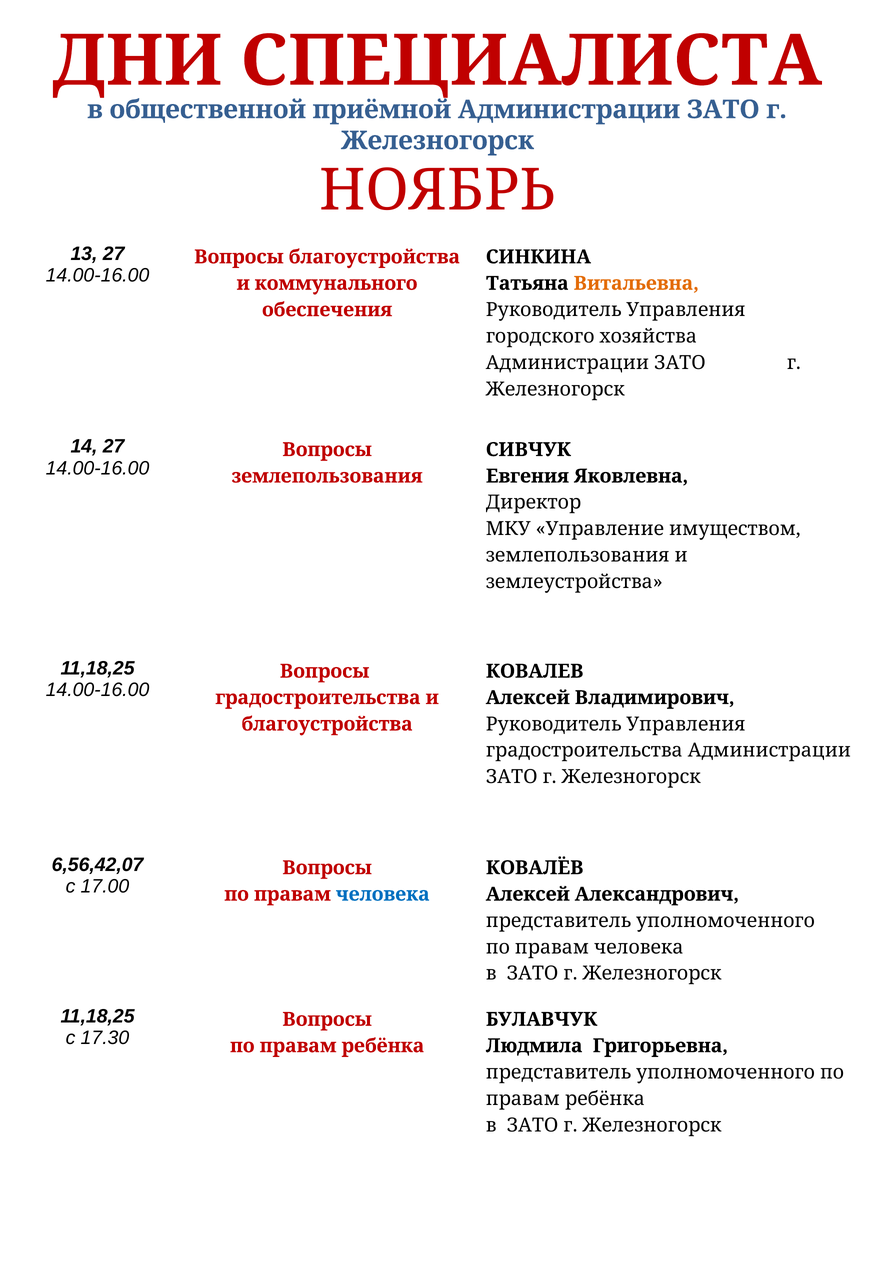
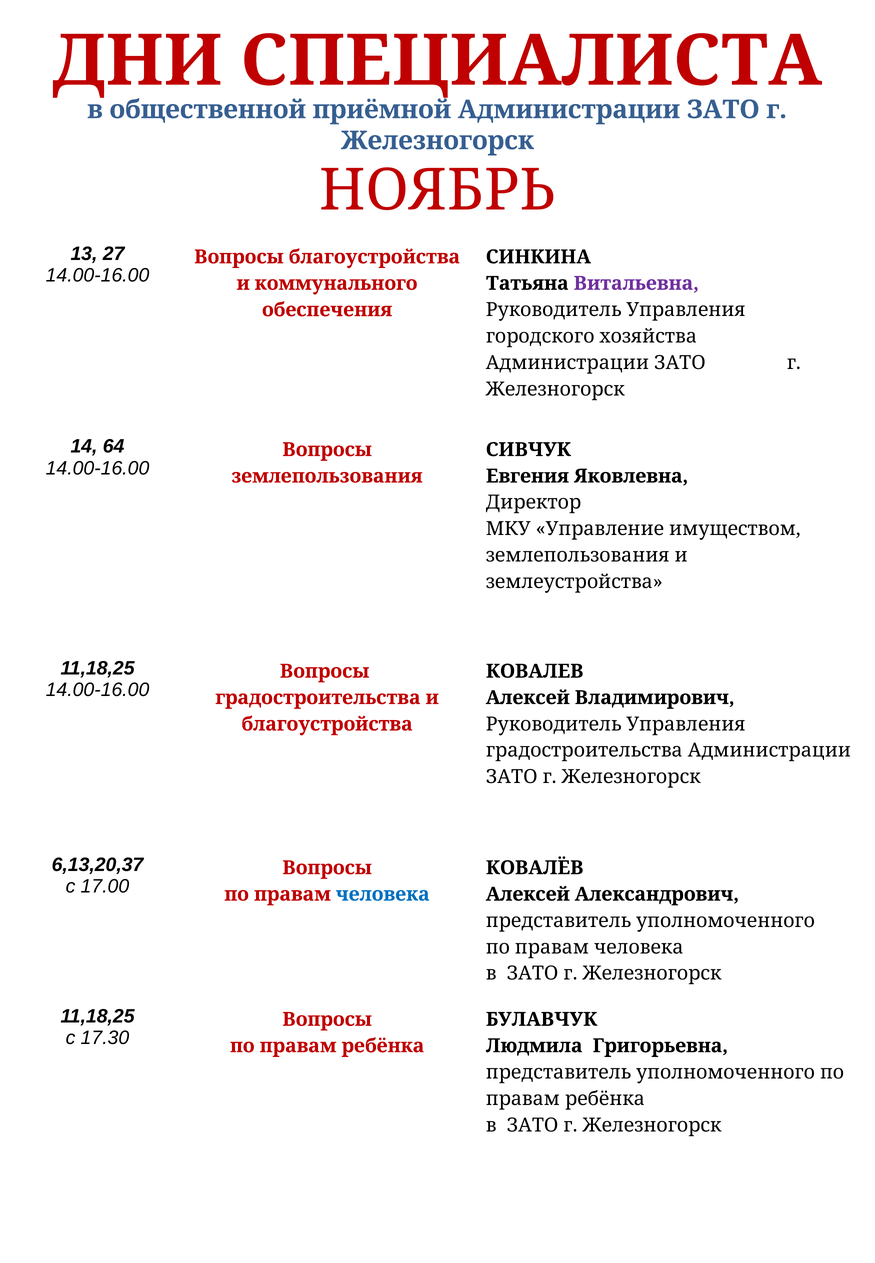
Витальевна colour: orange -> purple
14 27: 27 -> 64
6,56,42,07: 6,56,42,07 -> 6,13,20,37
